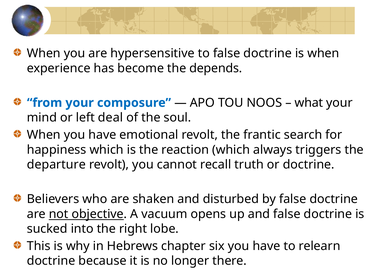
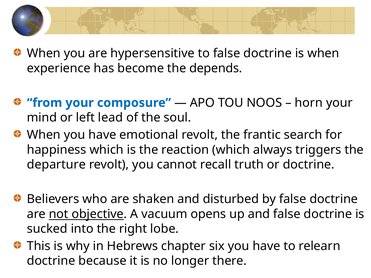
what: what -> horn
deal: deal -> lead
